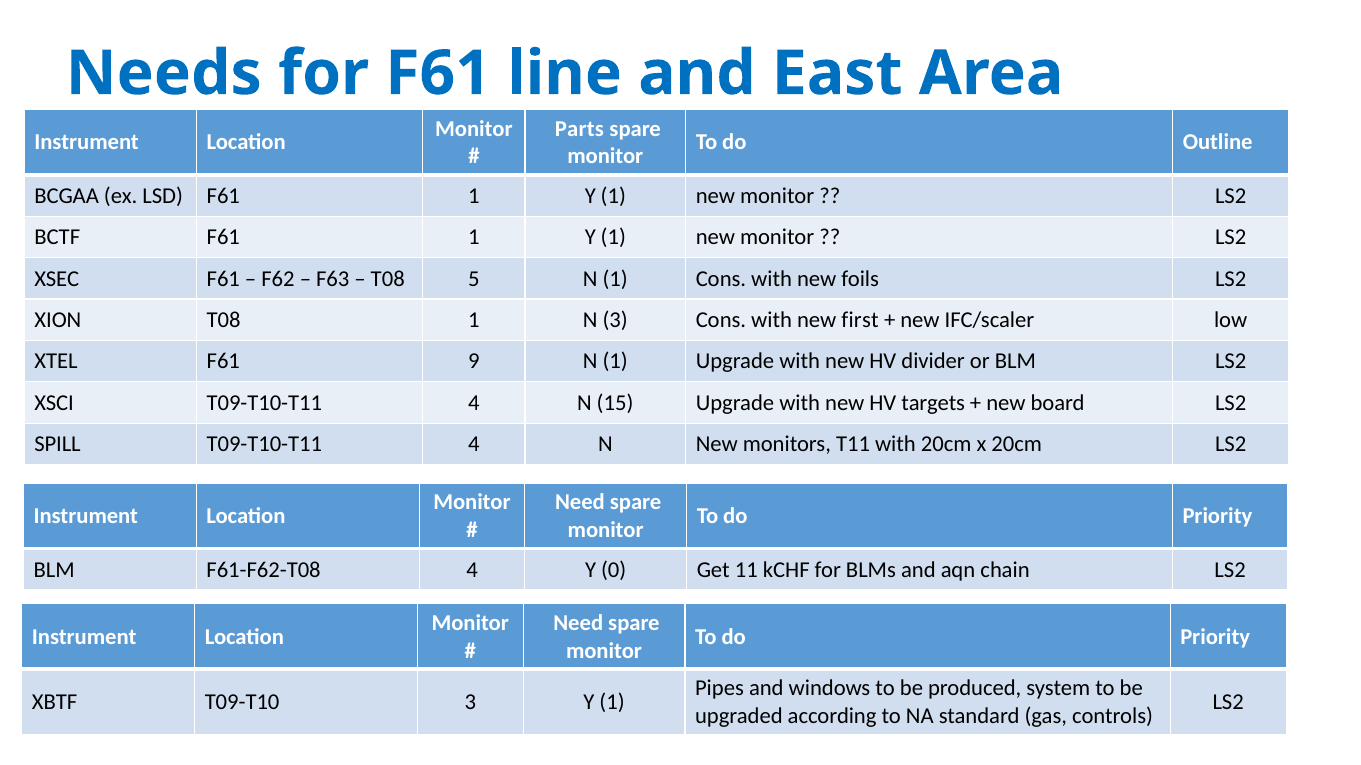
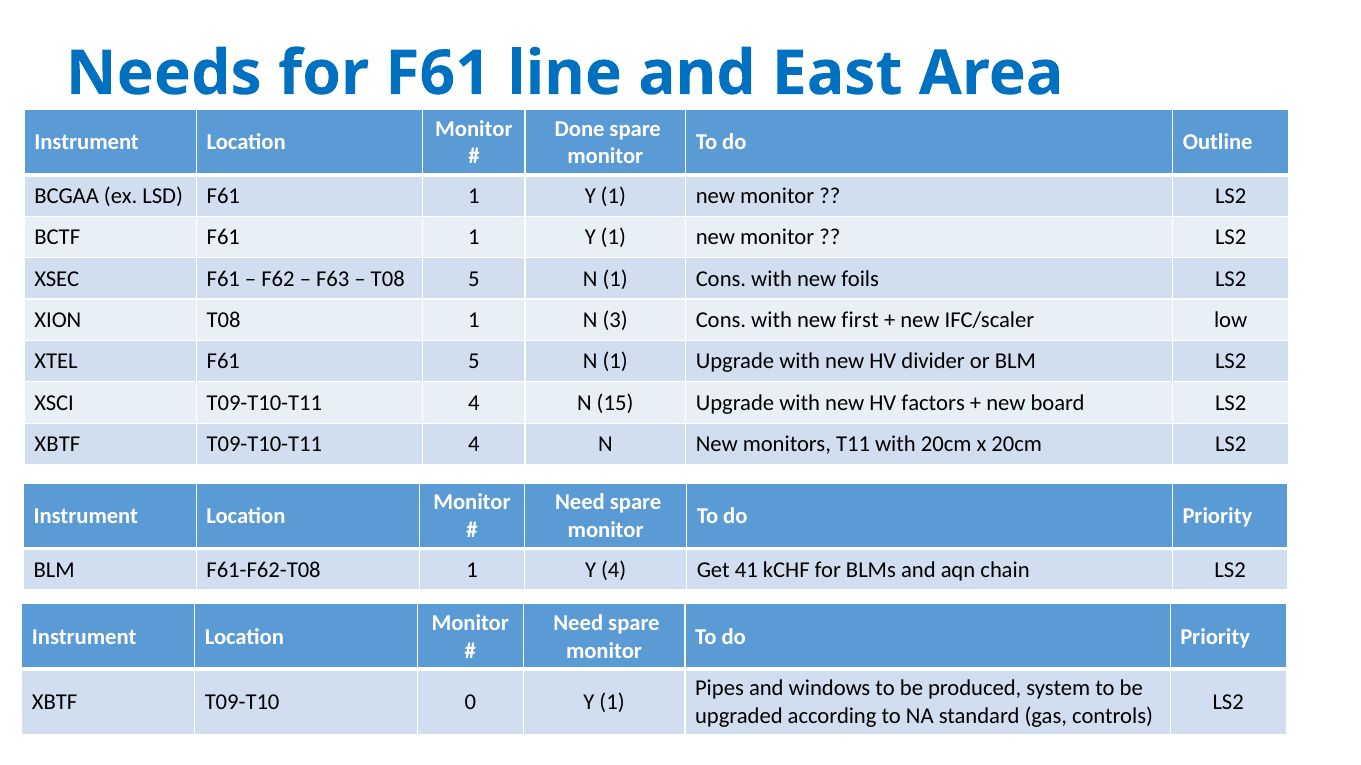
Parts: Parts -> Done
F61 9: 9 -> 5
targets: targets -> factors
SPILL at (58, 444): SPILL -> XBTF
F61-F62-T08 4: 4 -> 1
Y 0: 0 -> 4
11: 11 -> 41
T09-T10 3: 3 -> 0
